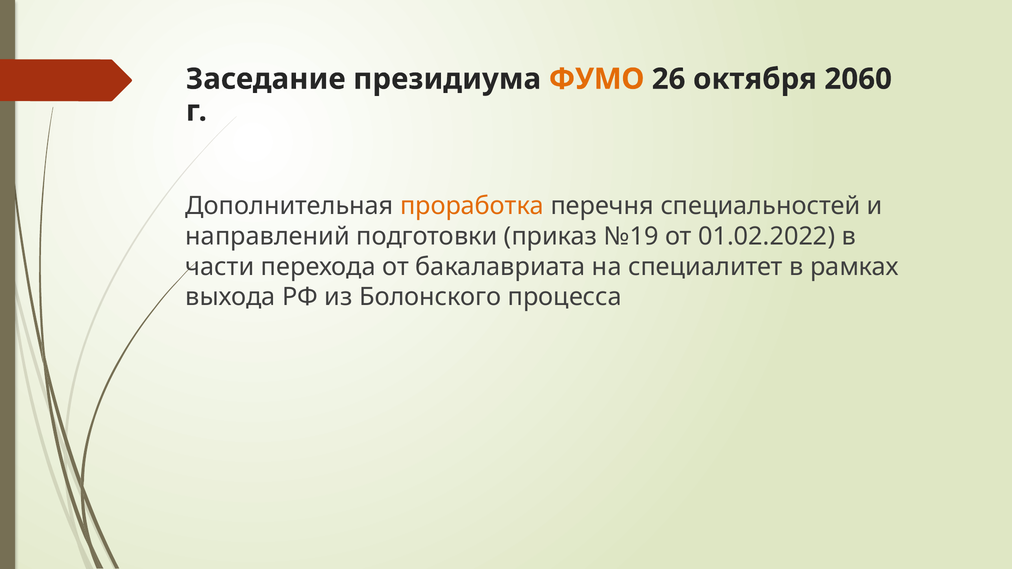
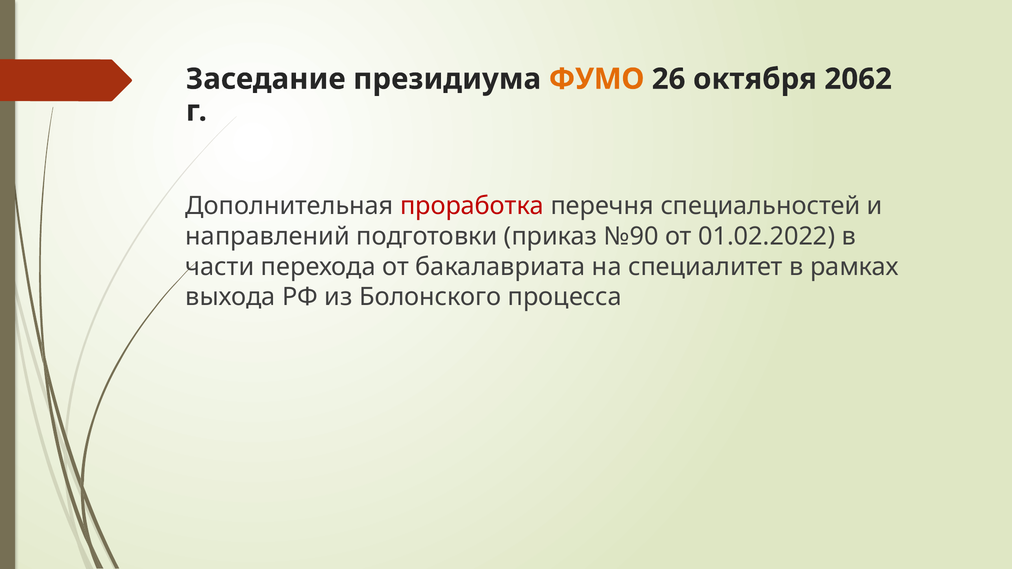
2060: 2060 -> 2062
проработка colour: orange -> red
№19: №19 -> №90
